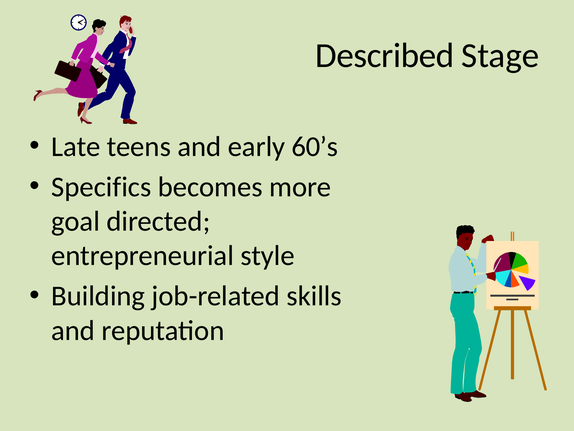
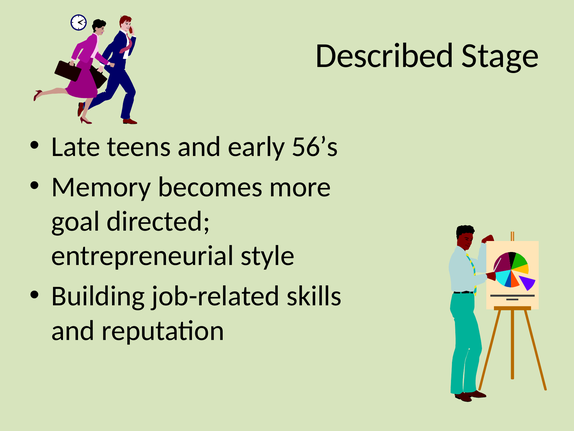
60’s: 60’s -> 56’s
Specifics: Specifics -> Memory
